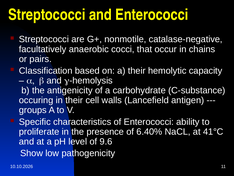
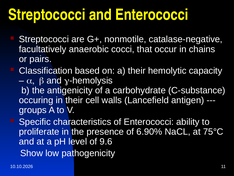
6.40%: 6.40% -> 6.90%
41°C: 41°C -> 75°C
